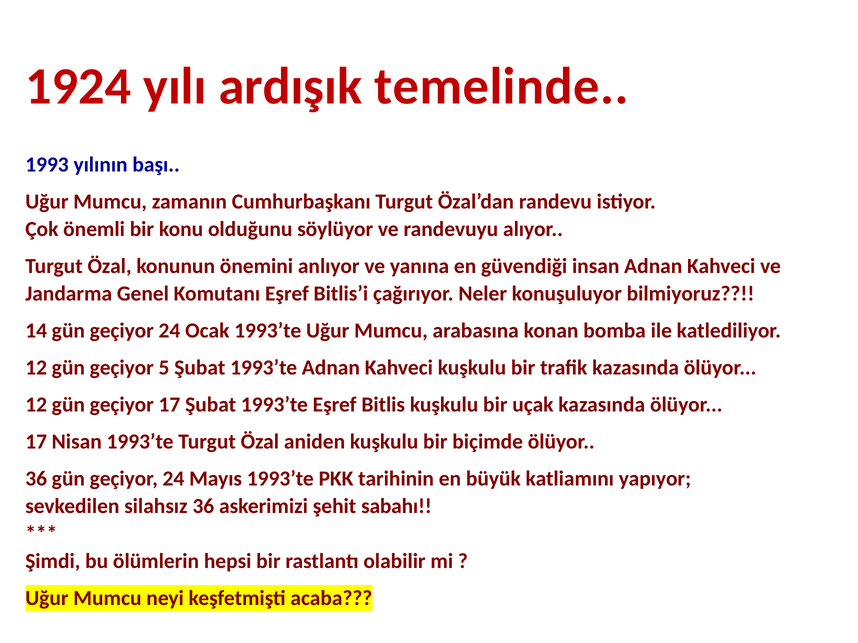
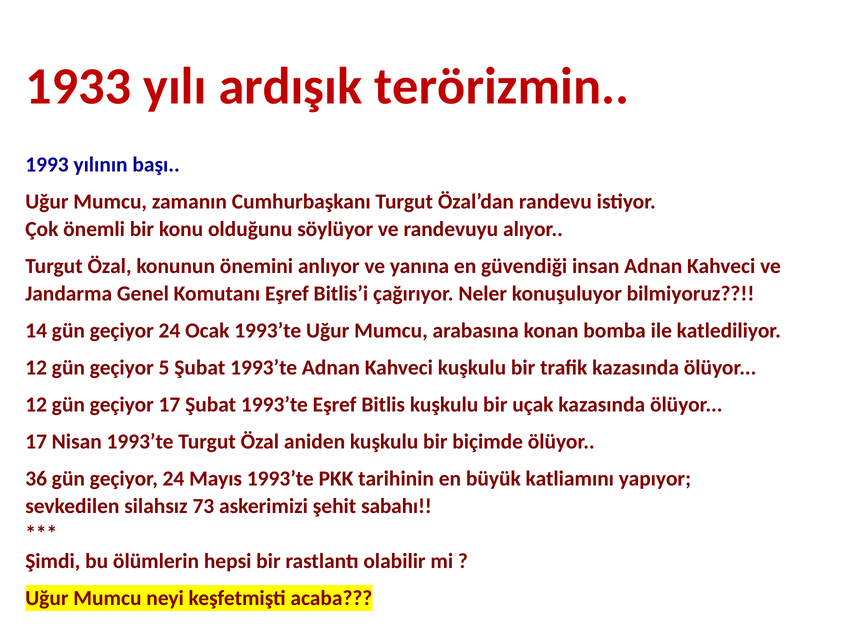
1924: 1924 -> 1933
temelinde: temelinde -> terörizmin
silahsız 36: 36 -> 73
